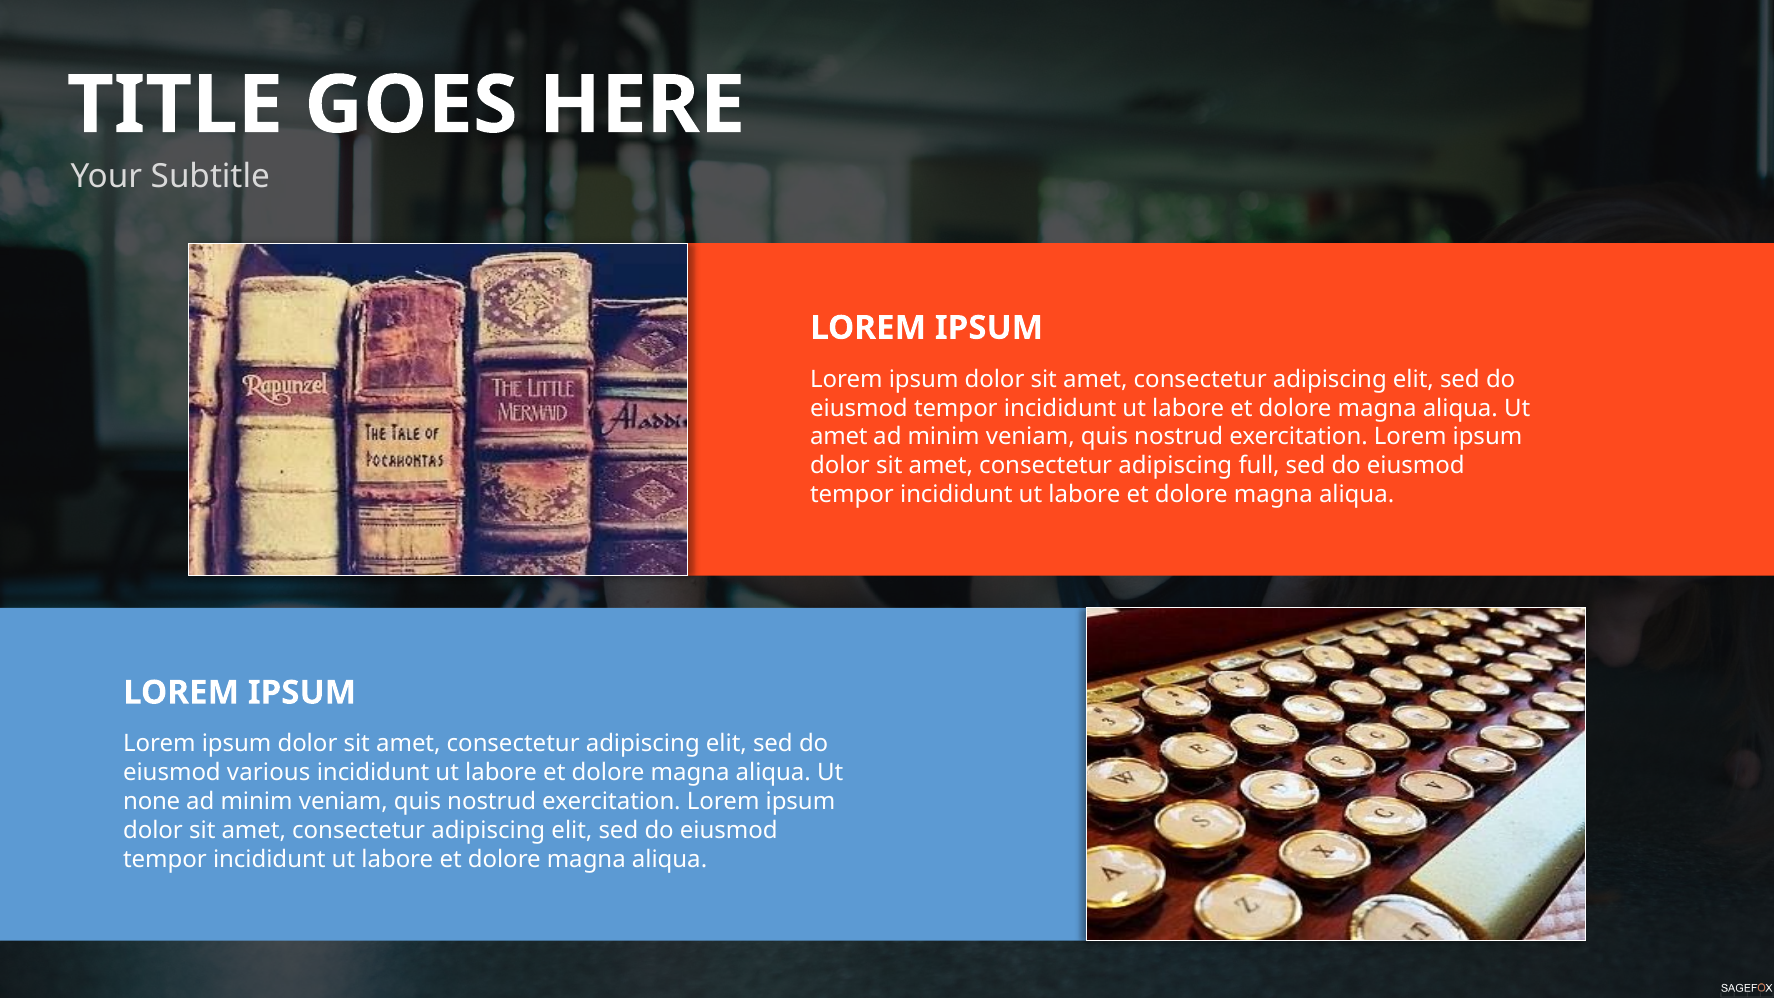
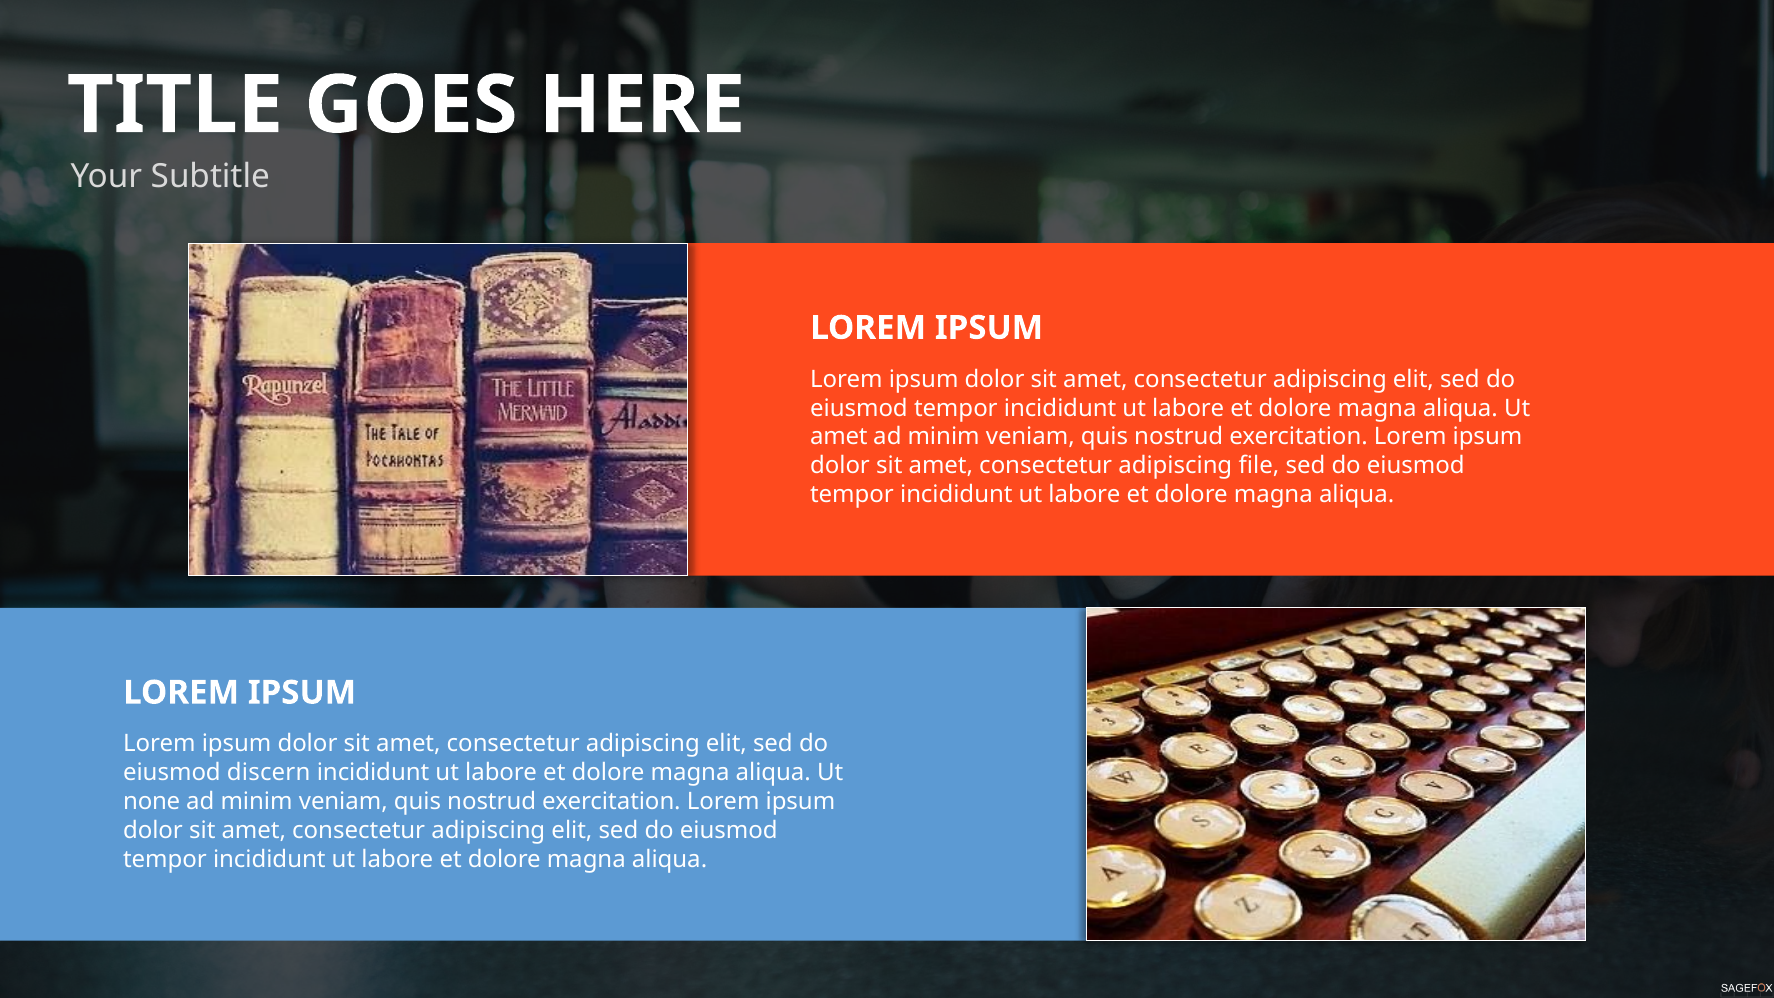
full: full -> file
various: various -> discern
